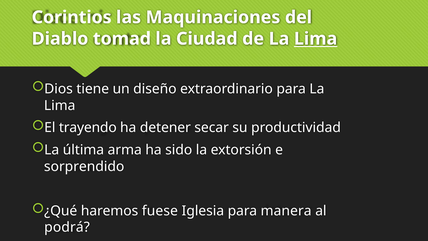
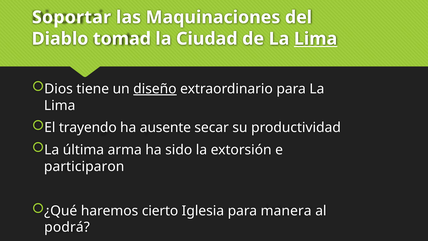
Corintios: Corintios -> Soportar
diseño underline: none -> present
detener: detener -> ausente
sorprendido: sorprendido -> participaron
fuese: fuese -> cierto
